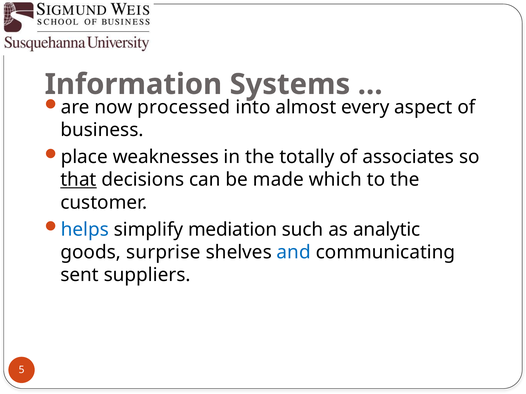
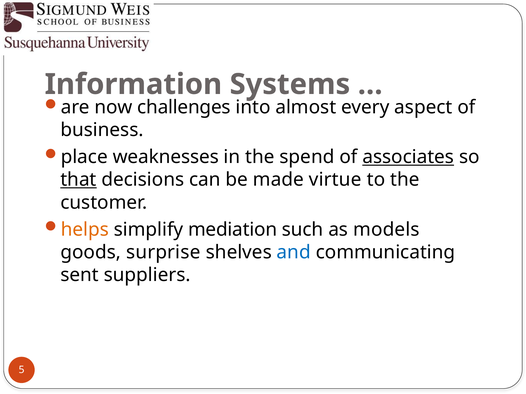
processed: processed -> challenges
totally: totally -> spend
associates underline: none -> present
which: which -> virtue
helps colour: blue -> orange
analytic: analytic -> models
